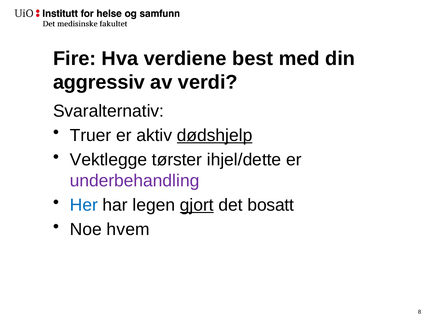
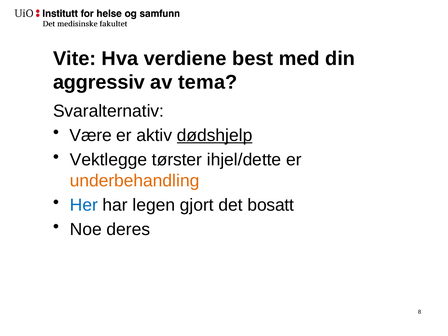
Fire: Fire -> Vite
verdi: verdi -> tema
Truer: Truer -> Være
underbehandling colour: purple -> orange
gjort underline: present -> none
hvem: hvem -> deres
